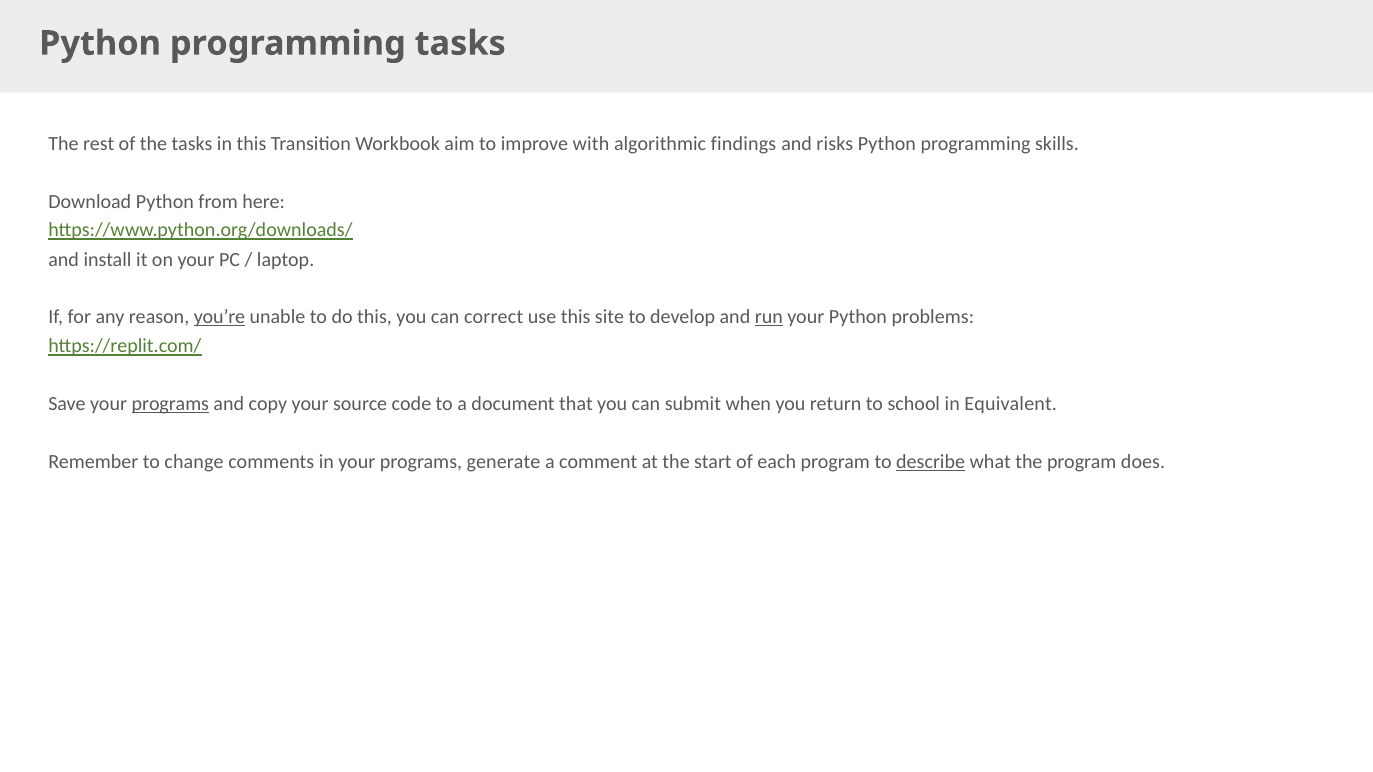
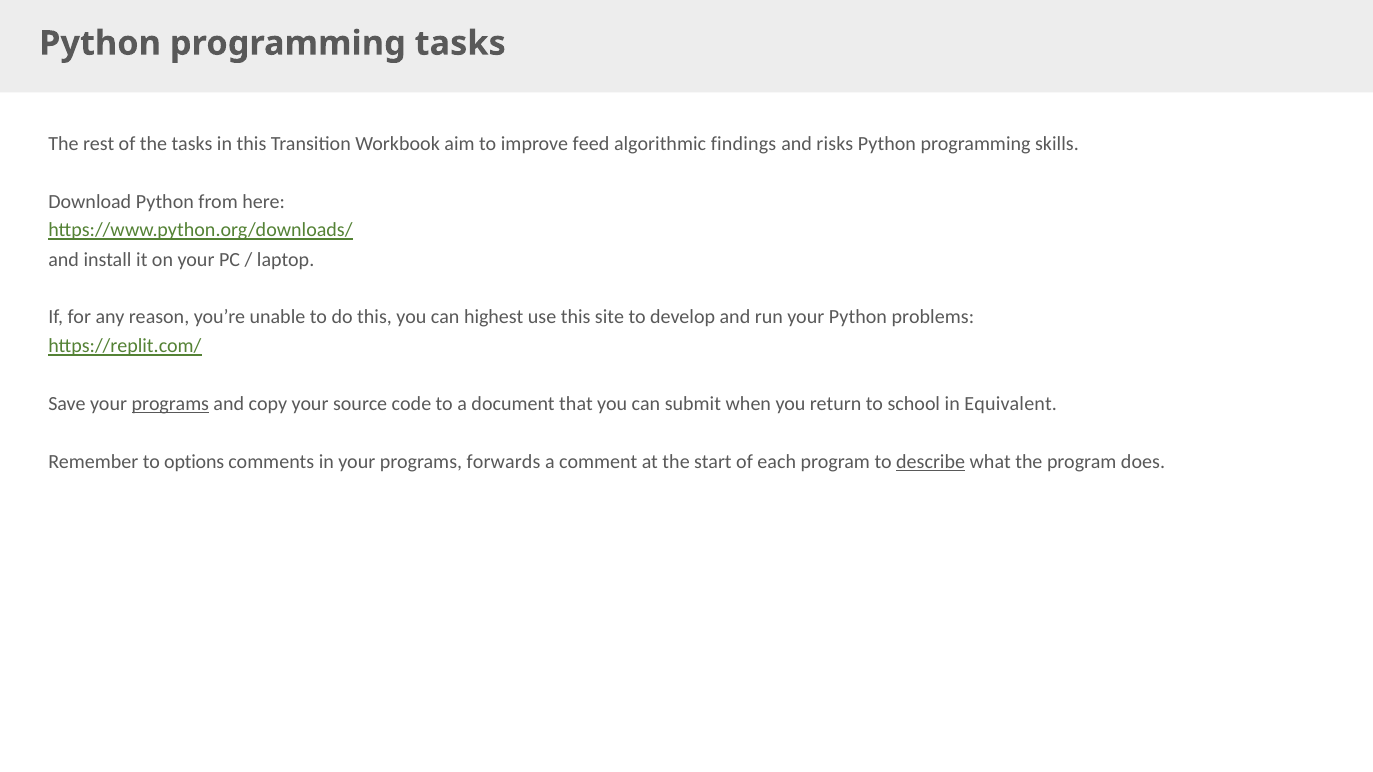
with: with -> feed
you’re underline: present -> none
correct: correct -> highest
run underline: present -> none
change: change -> options
generate: generate -> forwards
